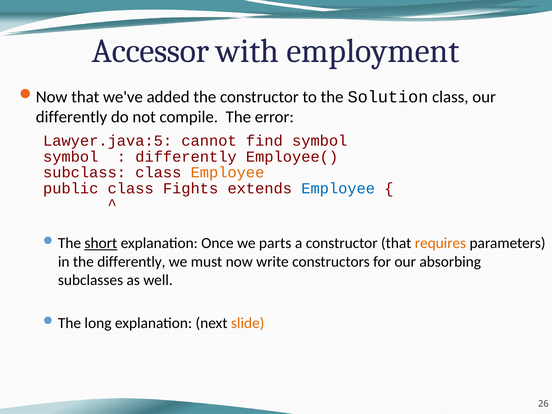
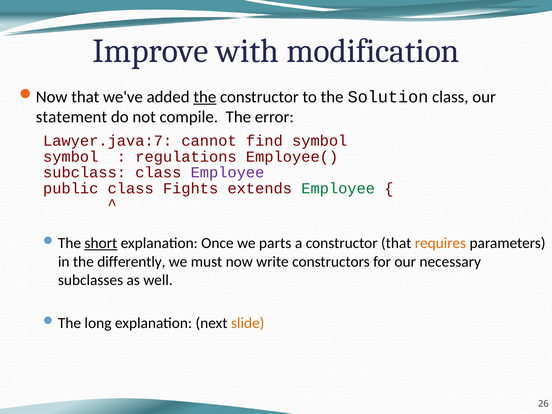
Accessor: Accessor -> Improve
employment: employment -> modification
the at (205, 97) underline: none -> present
differently at (71, 117): differently -> statement
Lawyer.java:5: Lawyer.java:5 -> Lawyer.java:7
differently at (186, 157): differently -> regulations
Employee at (227, 173) colour: orange -> purple
Employee at (338, 189) colour: blue -> green
absorbing: absorbing -> necessary
